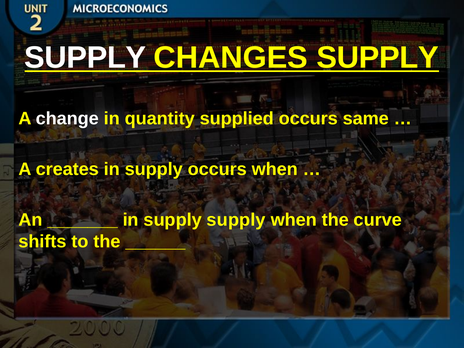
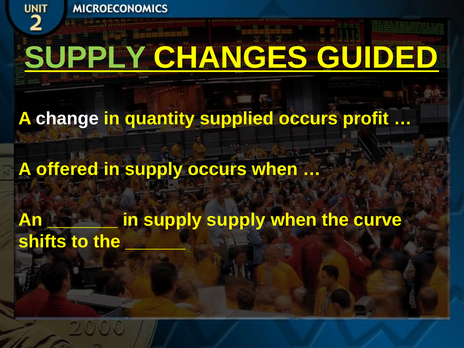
SUPPLY at (85, 58) colour: white -> light green
CHANGES SUPPLY: SUPPLY -> GUIDED
same: same -> profit
creates: creates -> offered
